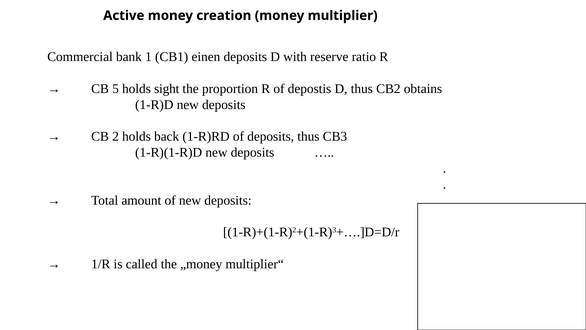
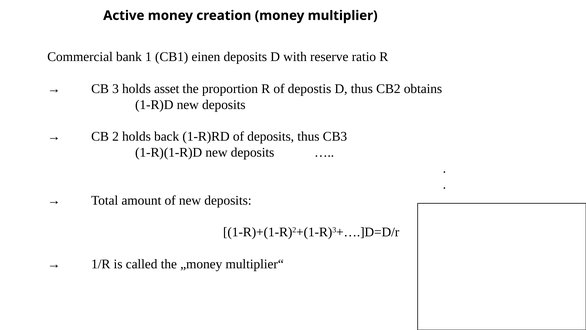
5: 5 -> 3
sight: sight -> asset
